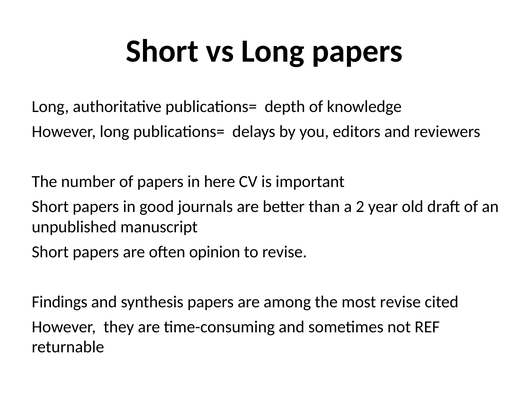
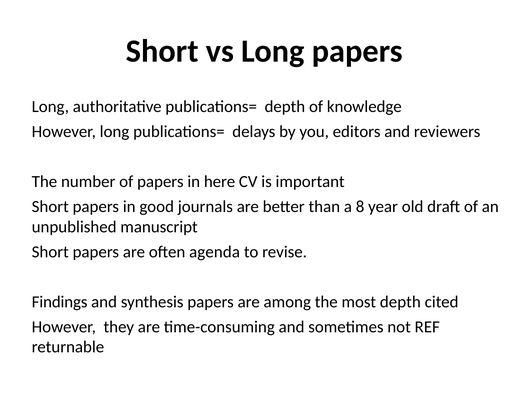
2: 2 -> 8
opinion: opinion -> agenda
most revise: revise -> depth
